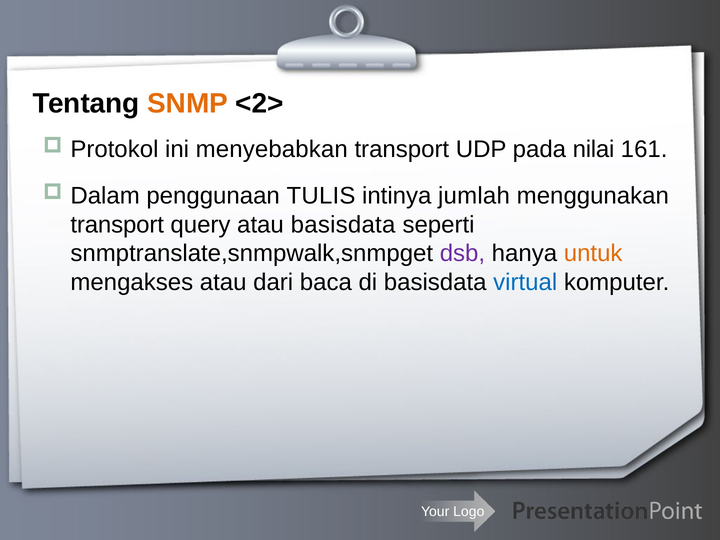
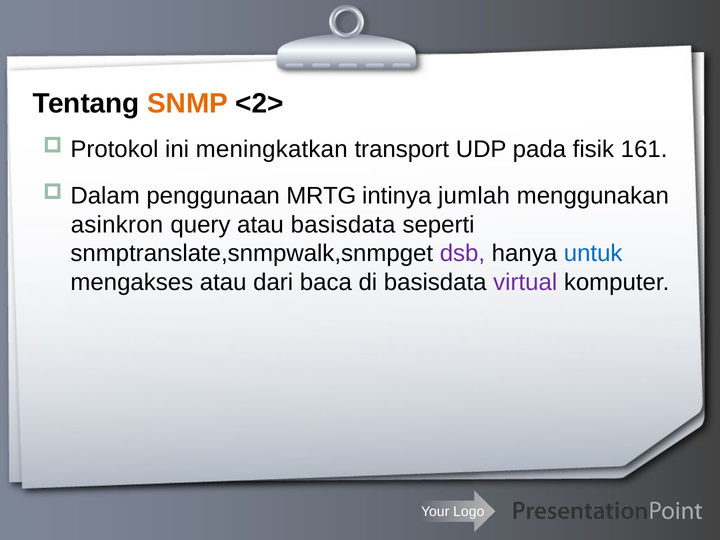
menyebabkan: menyebabkan -> meningkatkan
nilai: nilai -> fisik
TULIS: TULIS -> MRTG
transport at (117, 225): transport -> asinkron
untuk colour: orange -> blue
virtual colour: blue -> purple
